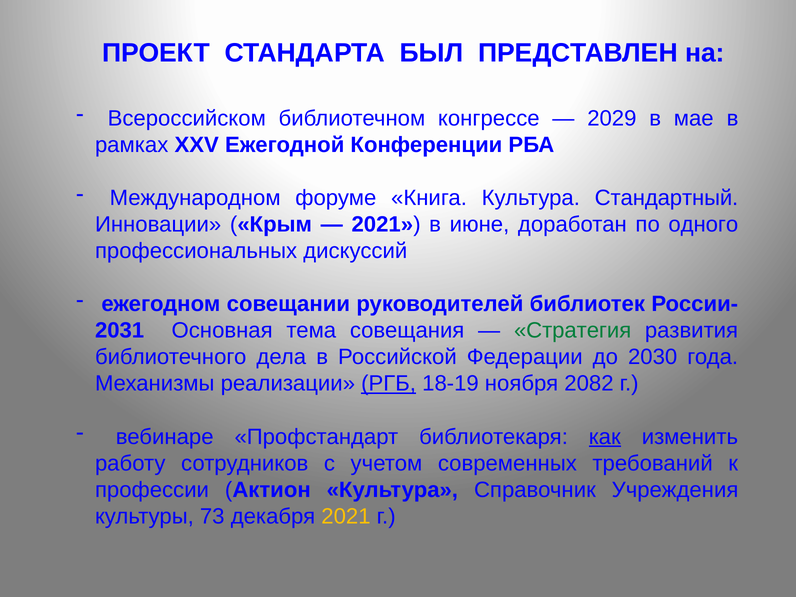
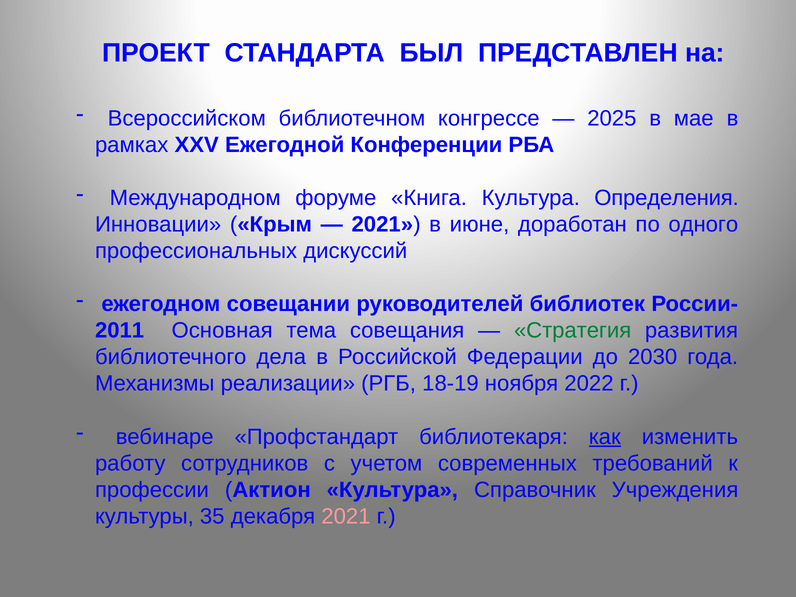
2029: 2029 -> 2025
Стандартный: Стандартный -> Определения
2031: 2031 -> 2011
РГБ underline: present -> none
2082: 2082 -> 2022
73: 73 -> 35
2021 at (346, 516) colour: yellow -> pink
